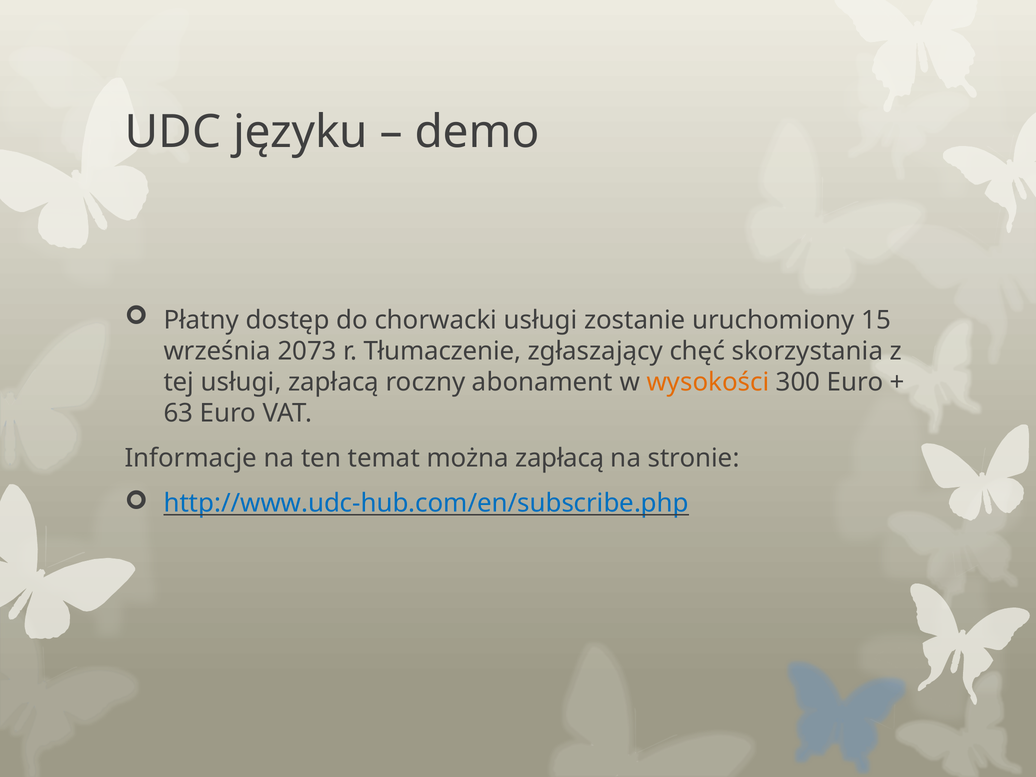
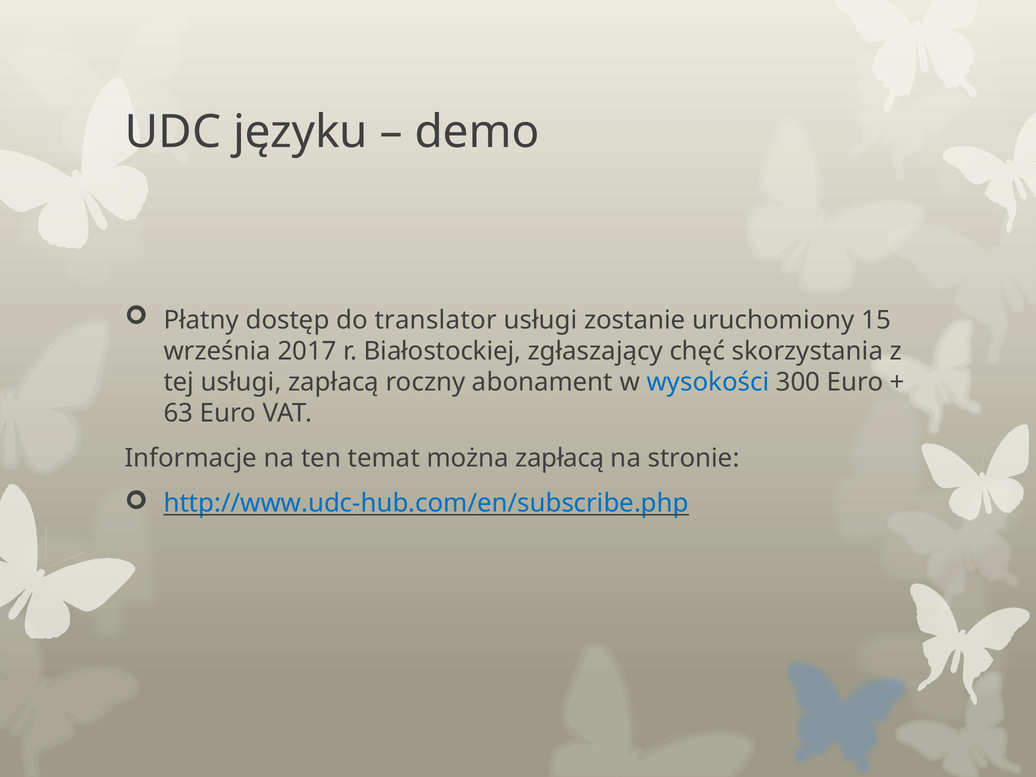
chorwacki: chorwacki -> translator
2073: 2073 -> 2017
Tłumaczenie: Tłumaczenie -> Białostockiej
wysokości colour: orange -> blue
